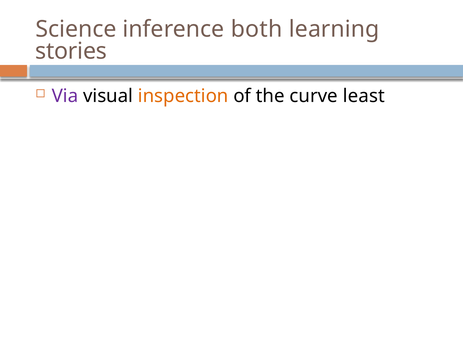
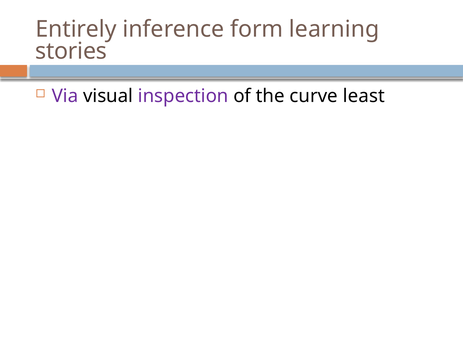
Science: Science -> Entirely
both: both -> form
inspection colour: orange -> purple
